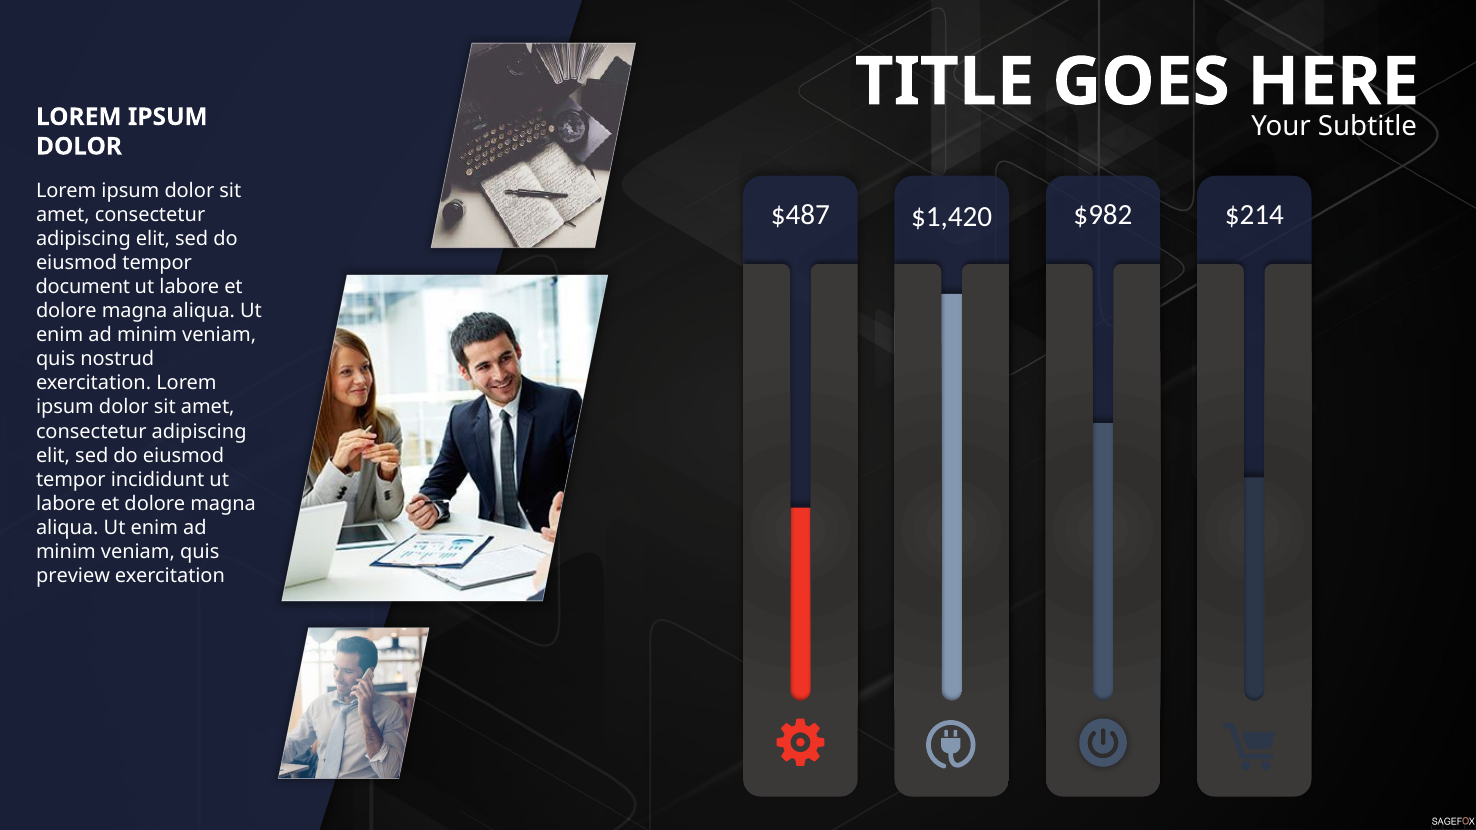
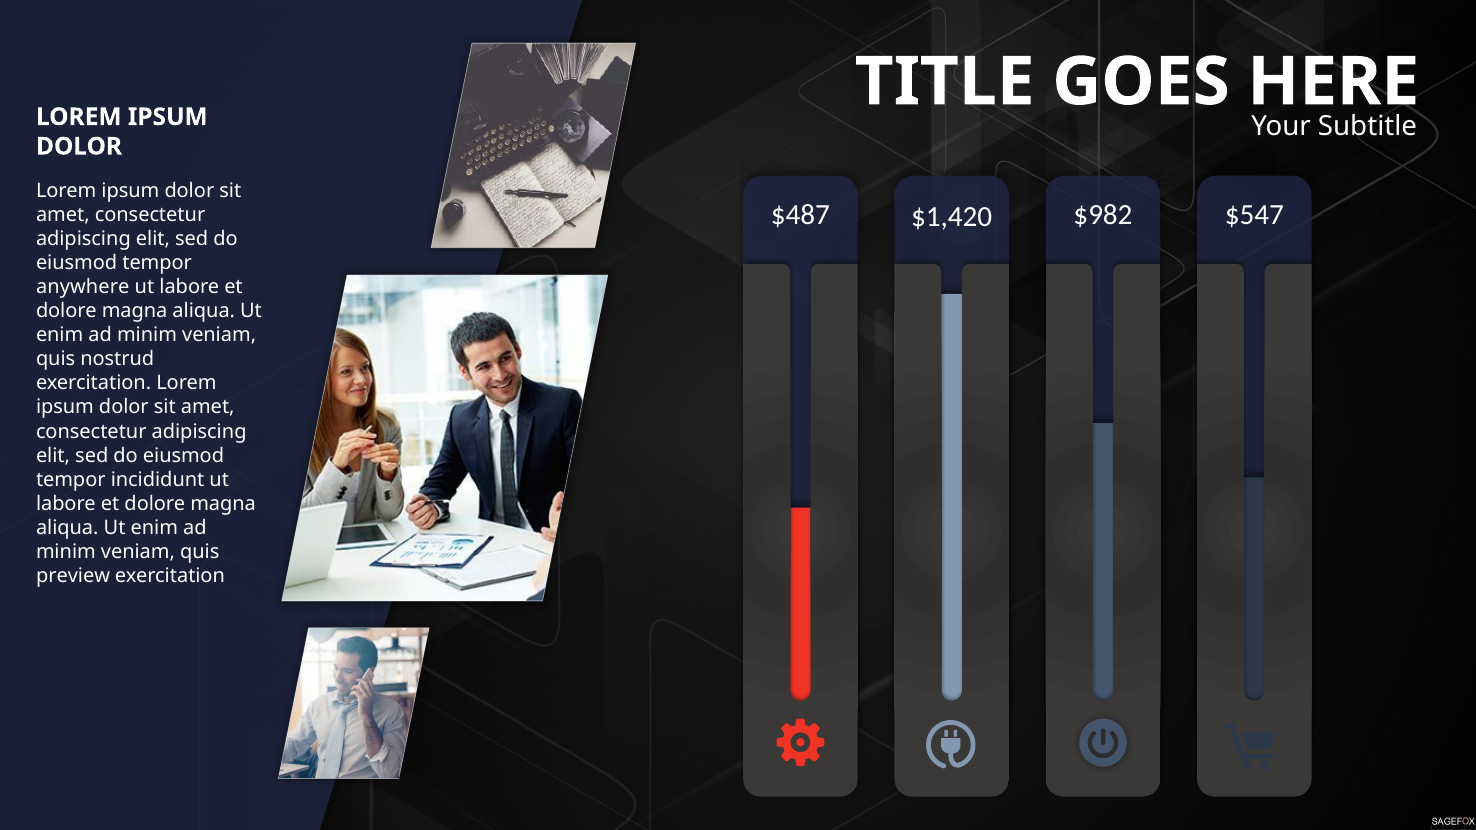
$214: $214 -> $547
document: document -> anywhere
